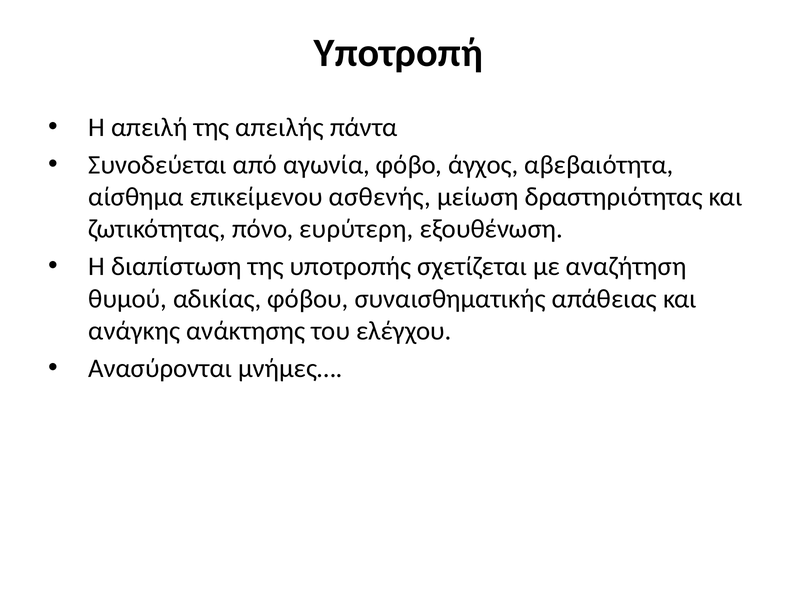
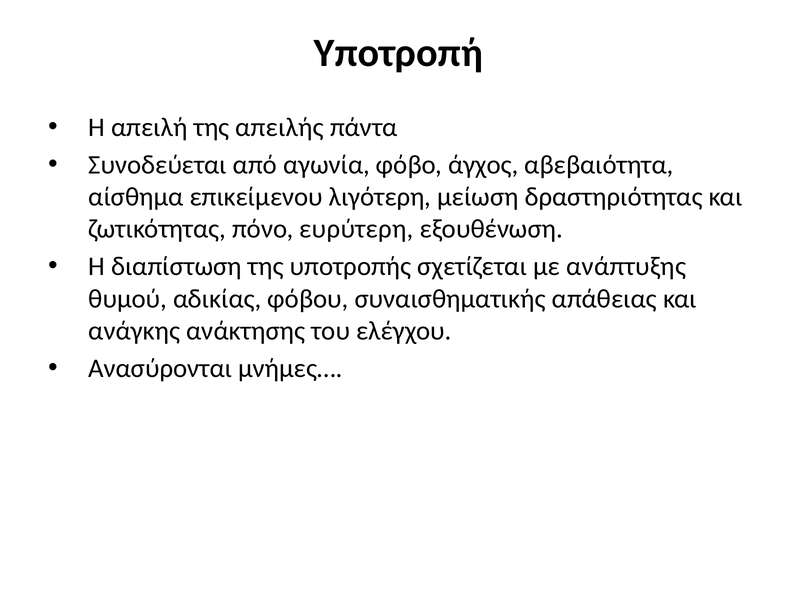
ασθενής: ασθενής -> λιγότερη
αναζήτηση: αναζήτηση -> ανάπτυξης
